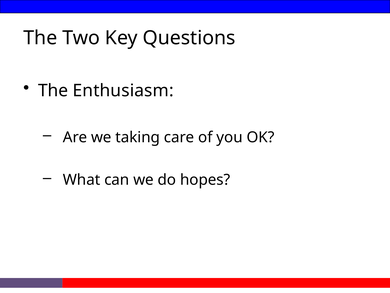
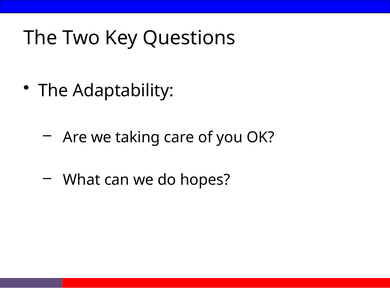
Enthusiasm: Enthusiasm -> Adaptability
